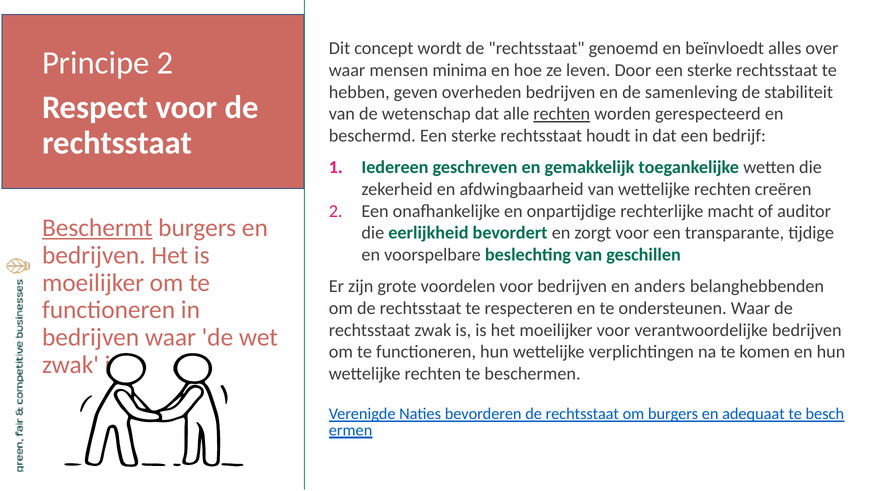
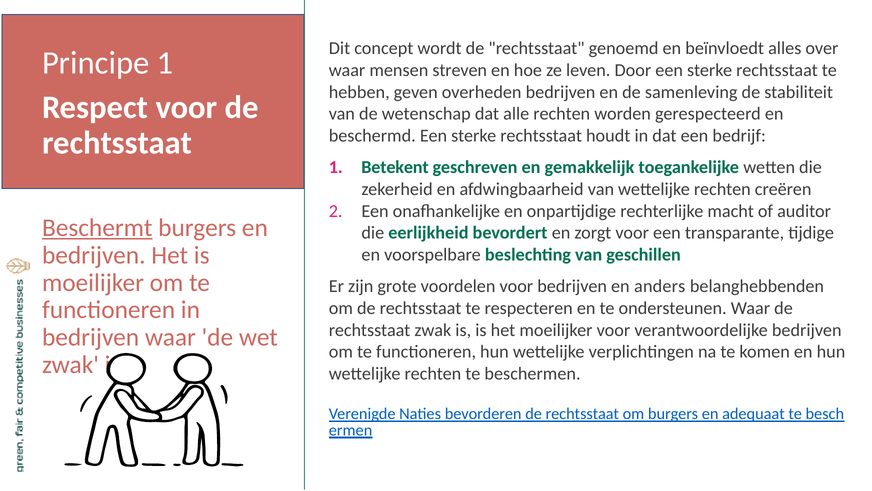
Principe 2: 2 -> 1
minima: minima -> streven
rechten at (562, 114) underline: present -> none
Iedereen: Iedereen -> Betekent
